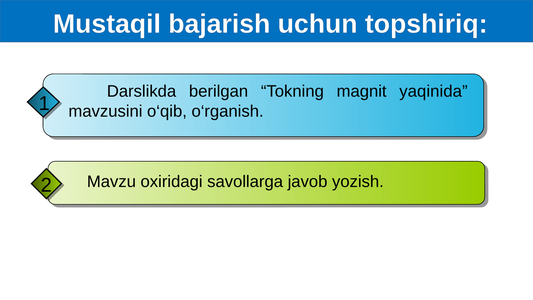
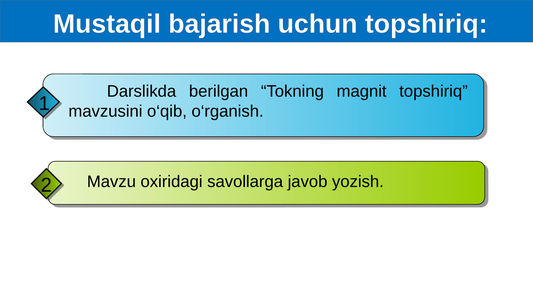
magnit yaqinida: yaqinida -> topshiriq
